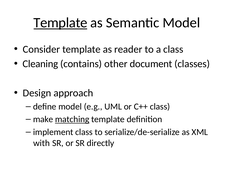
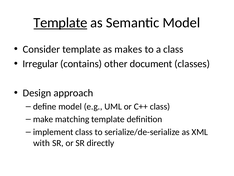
reader: reader -> makes
Cleaning: Cleaning -> Irregular
matching underline: present -> none
